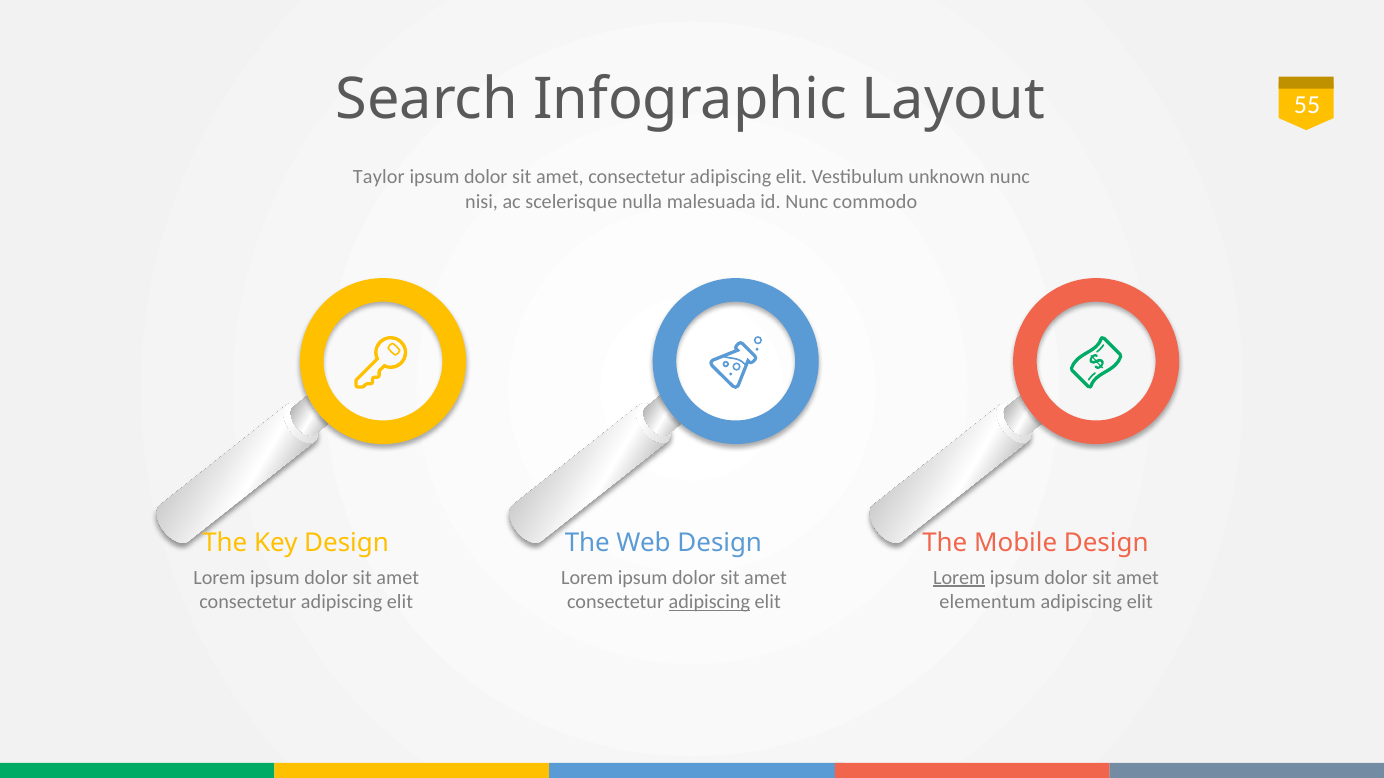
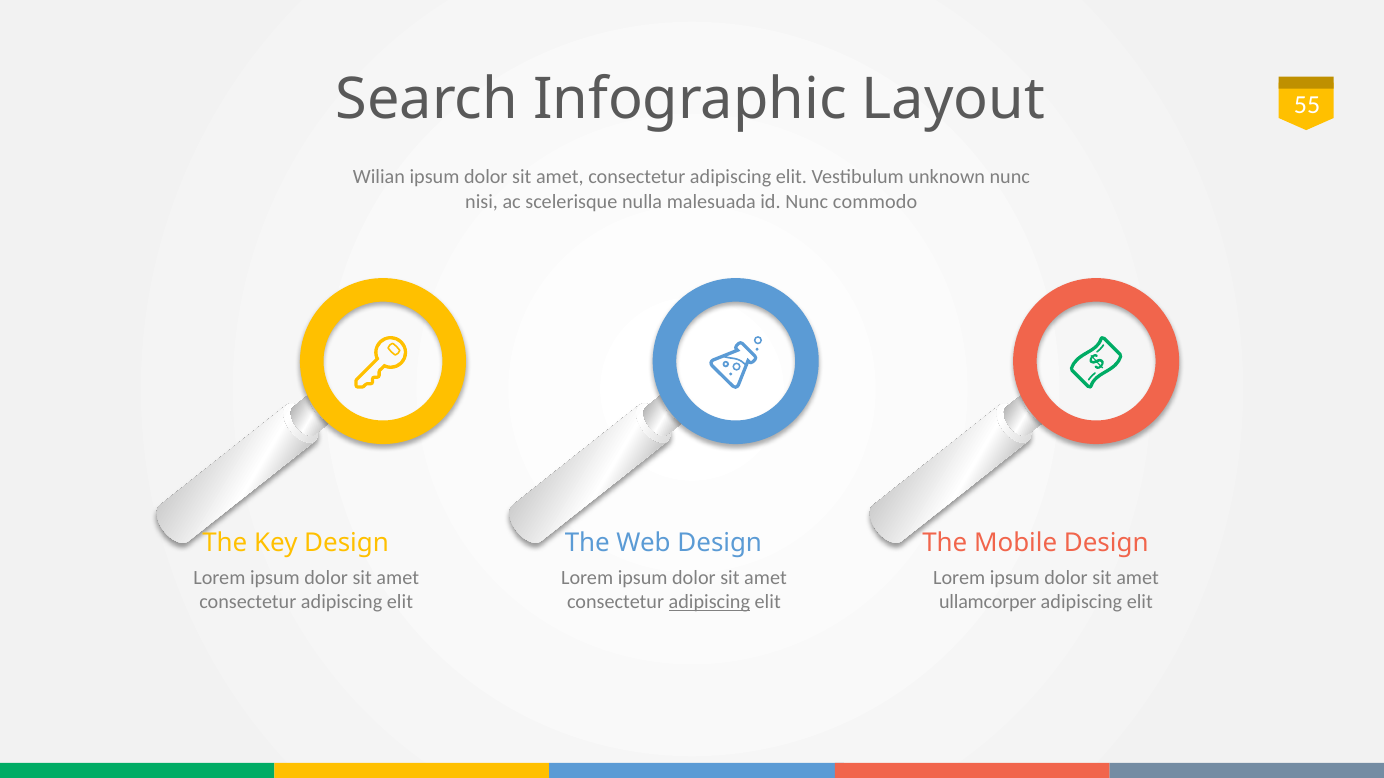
Taylor: Taylor -> Wilian
Lorem at (959, 578) underline: present -> none
elementum: elementum -> ullamcorper
